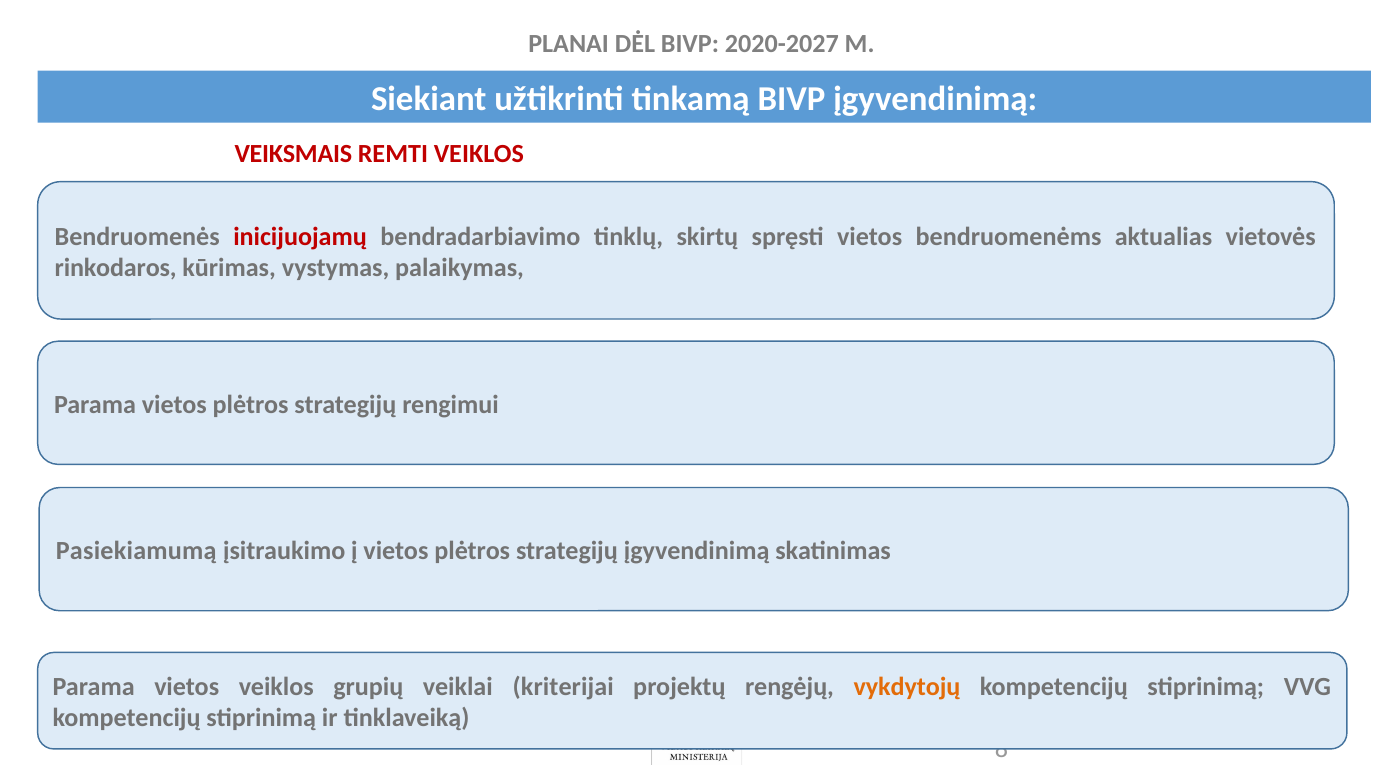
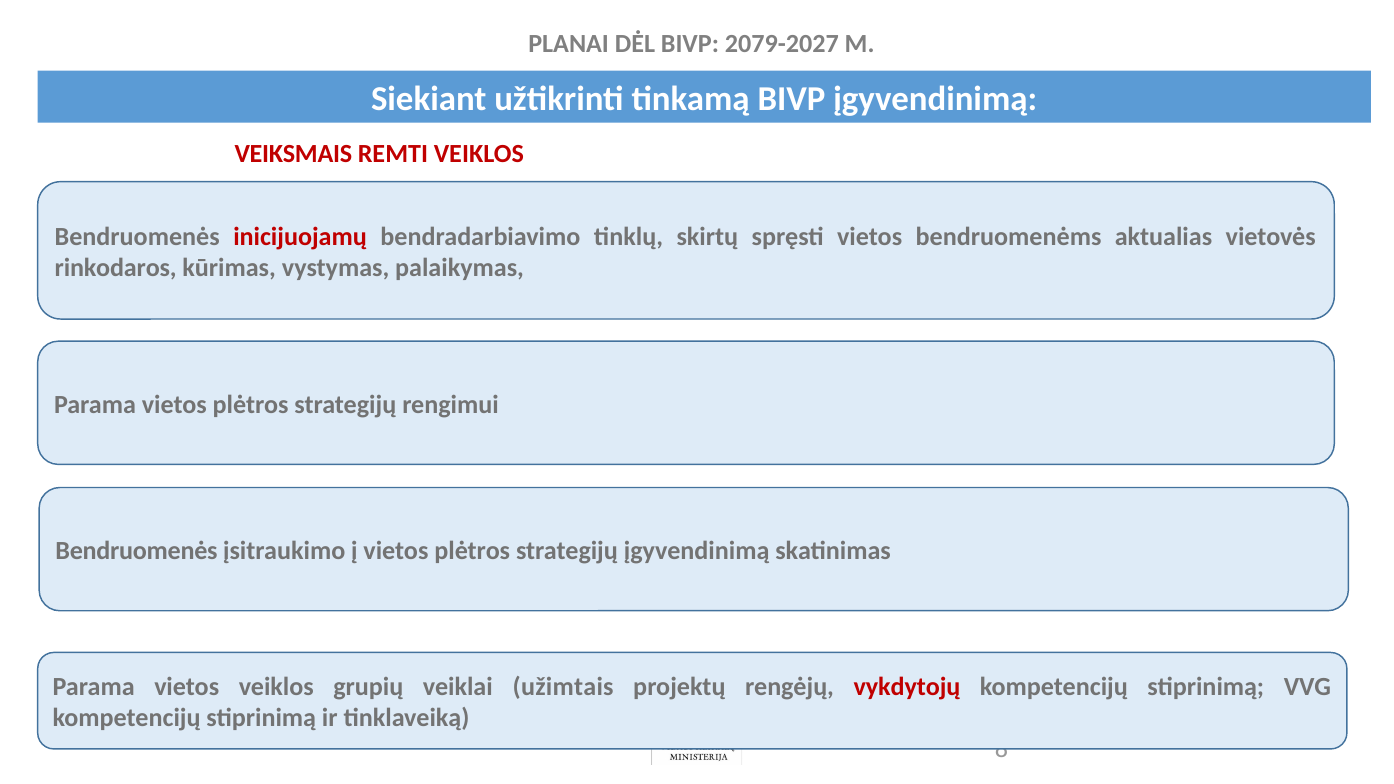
2020-2027: 2020-2027 -> 2079-2027
Pasiekiamumą at (136, 551): Pasiekiamumą -> Bendruomenės
kriterijai: kriterijai -> užimtais
vykdytojų colour: orange -> red
